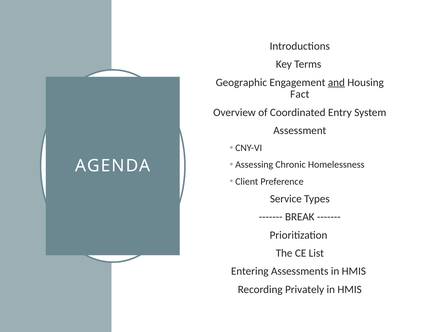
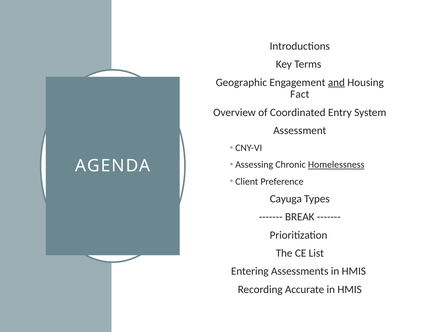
Homelessness underline: none -> present
Service: Service -> Cayuga
Privately: Privately -> Accurate
